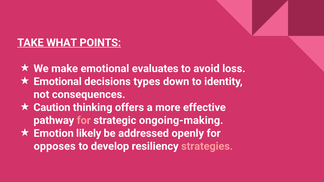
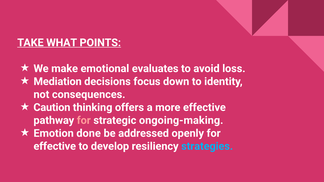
Emotional at (58, 82): Emotional -> Mediation
types: types -> focus
likely: likely -> done
opposes at (55, 146): opposes -> effective
strategies colour: pink -> light blue
